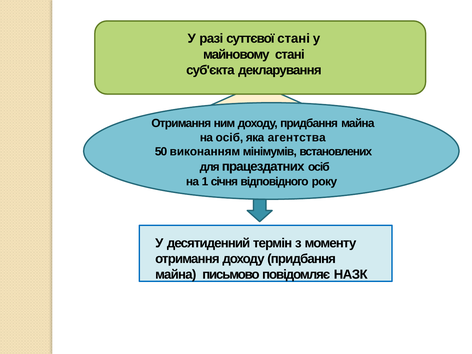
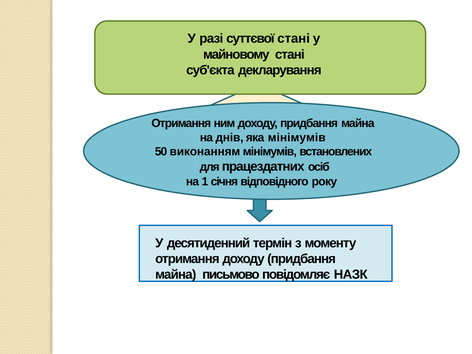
на осіб: осіб -> днів
яка агентства: агентства -> мінімумів
